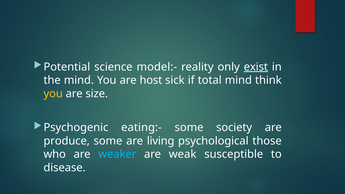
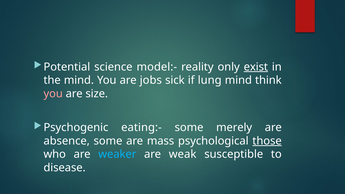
host: host -> jobs
total: total -> lung
you at (53, 94) colour: yellow -> pink
society: society -> merely
produce: produce -> absence
living: living -> mass
those underline: none -> present
